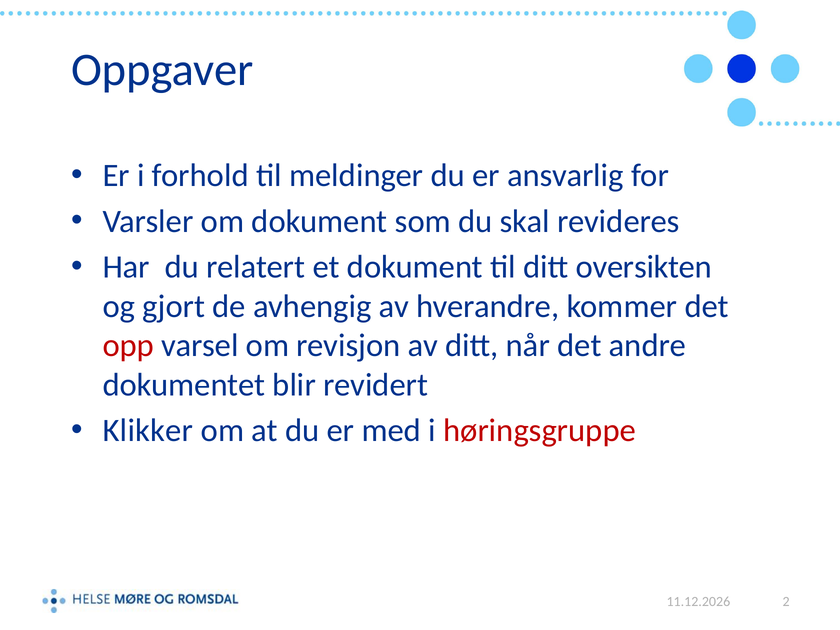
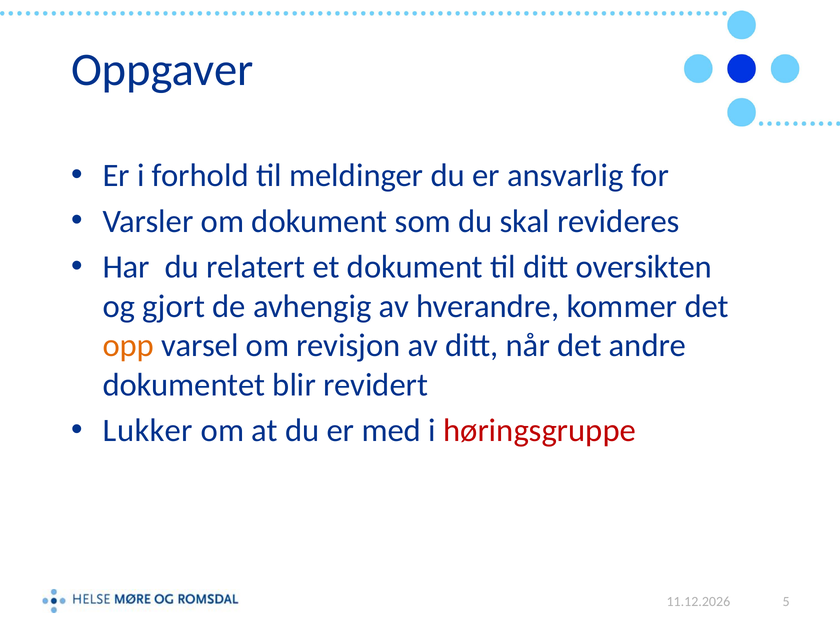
opp colour: red -> orange
Klikker: Klikker -> Lukker
2: 2 -> 5
